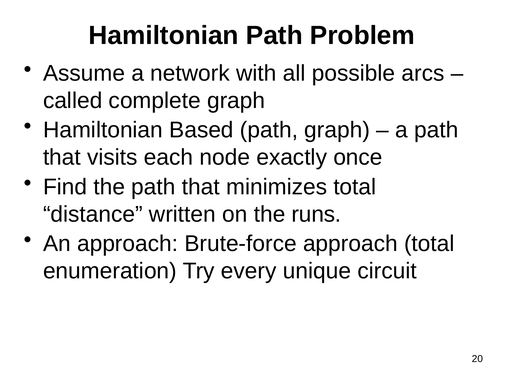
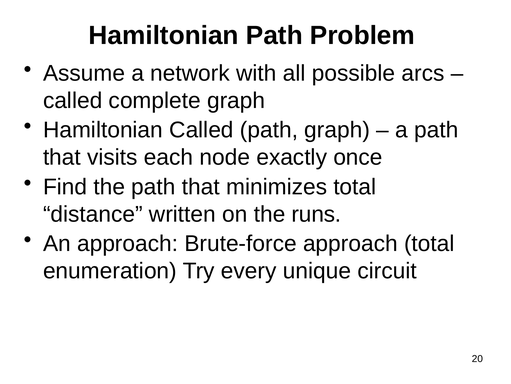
Hamiltonian Based: Based -> Called
